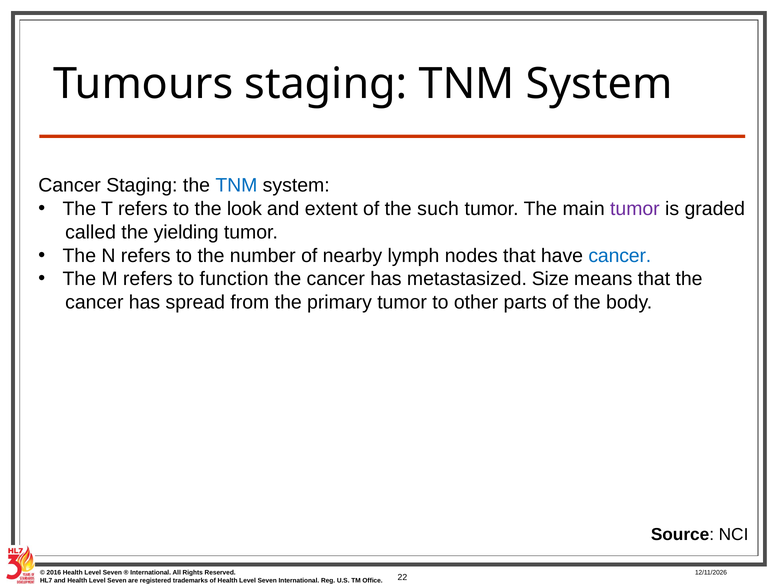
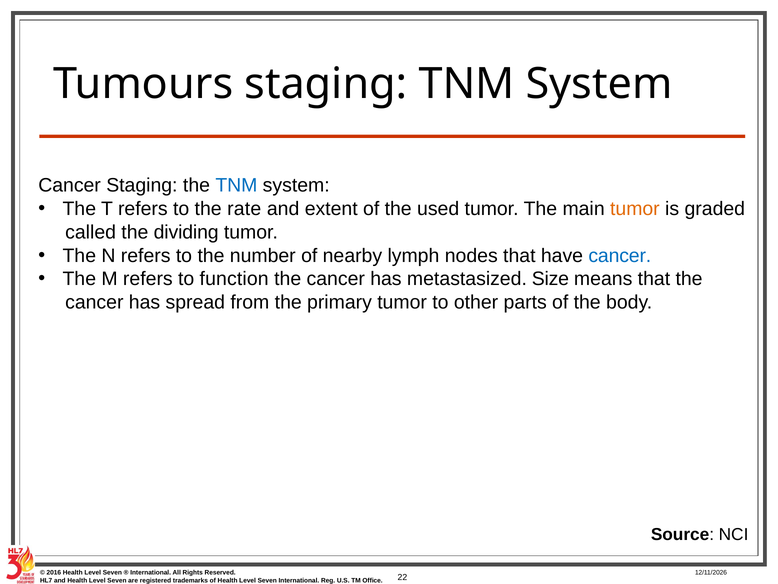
look: look -> rate
such: such -> used
tumor at (635, 209) colour: purple -> orange
yielding: yielding -> dividing
